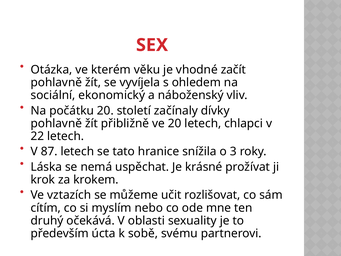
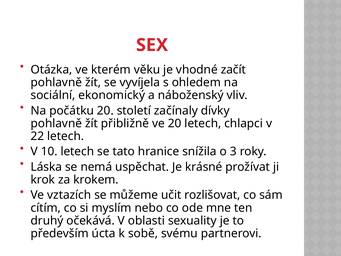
87: 87 -> 10
